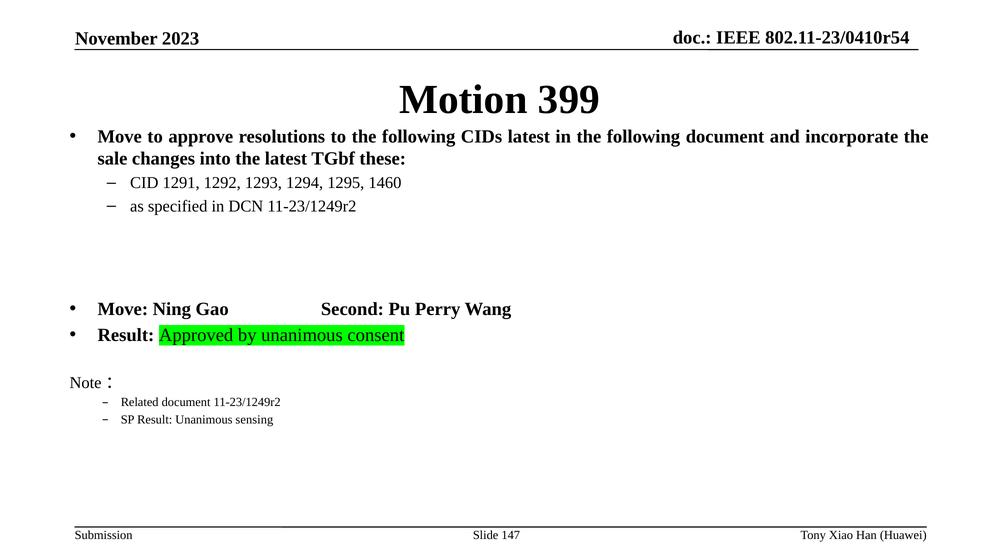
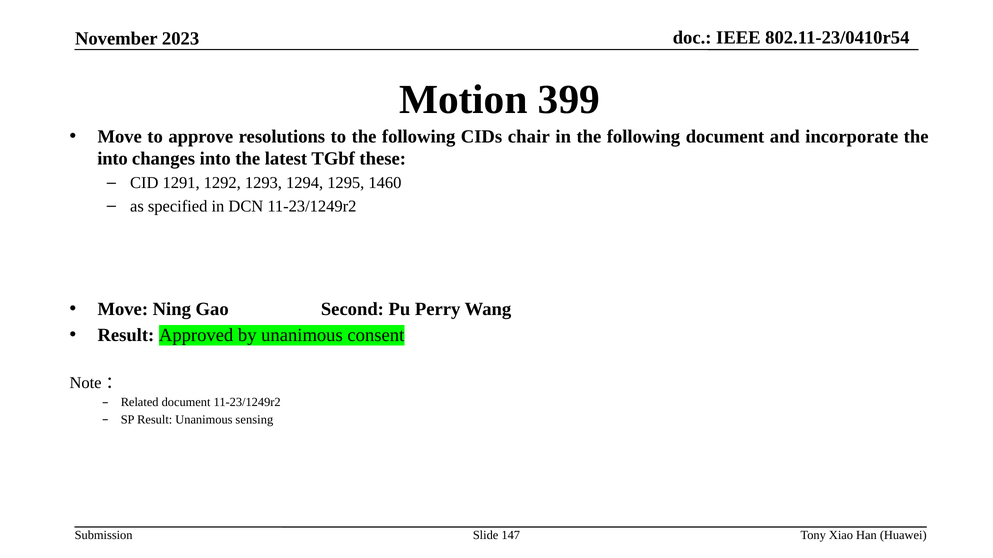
CIDs latest: latest -> chair
sale at (112, 159): sale -> into
